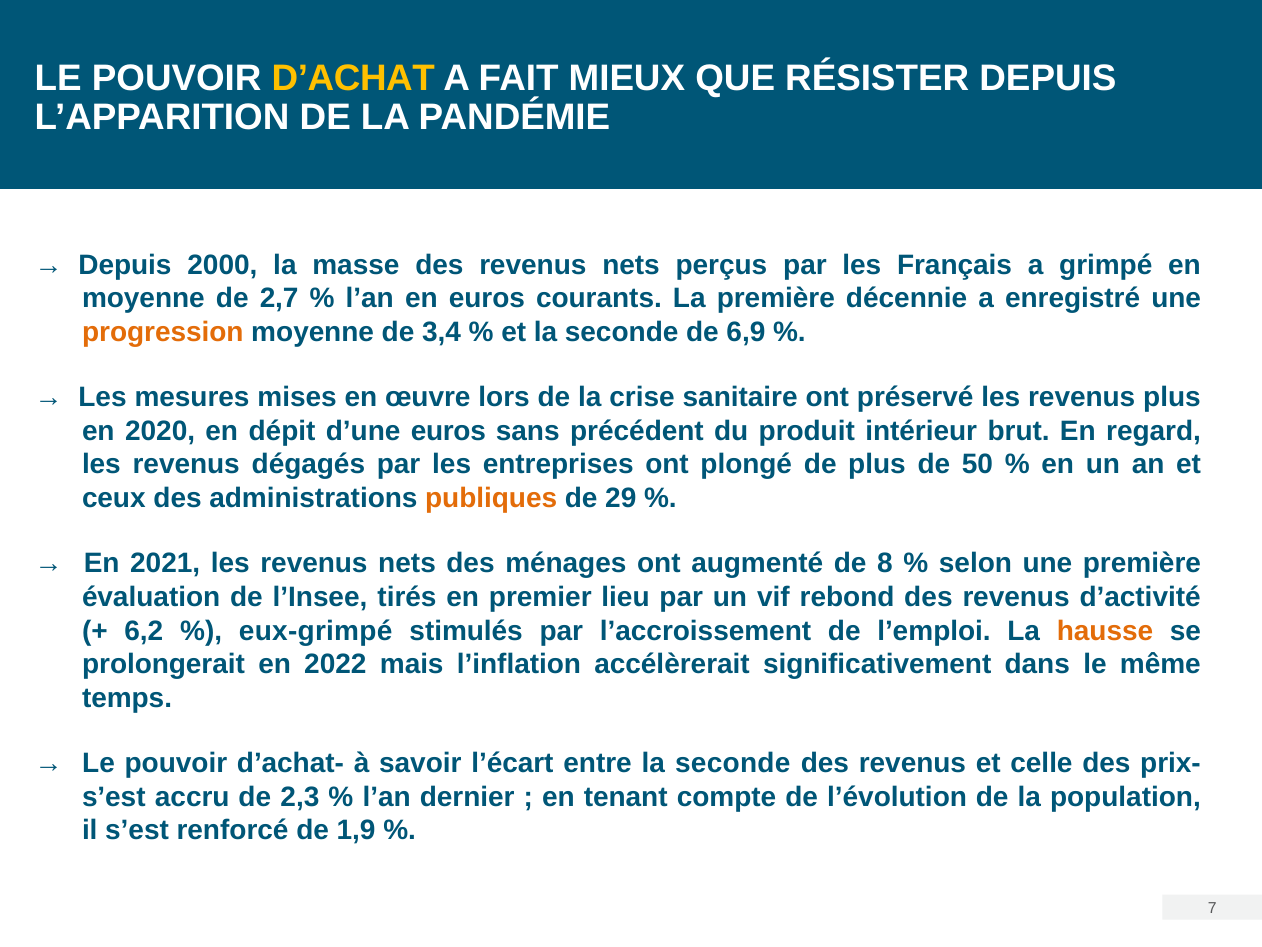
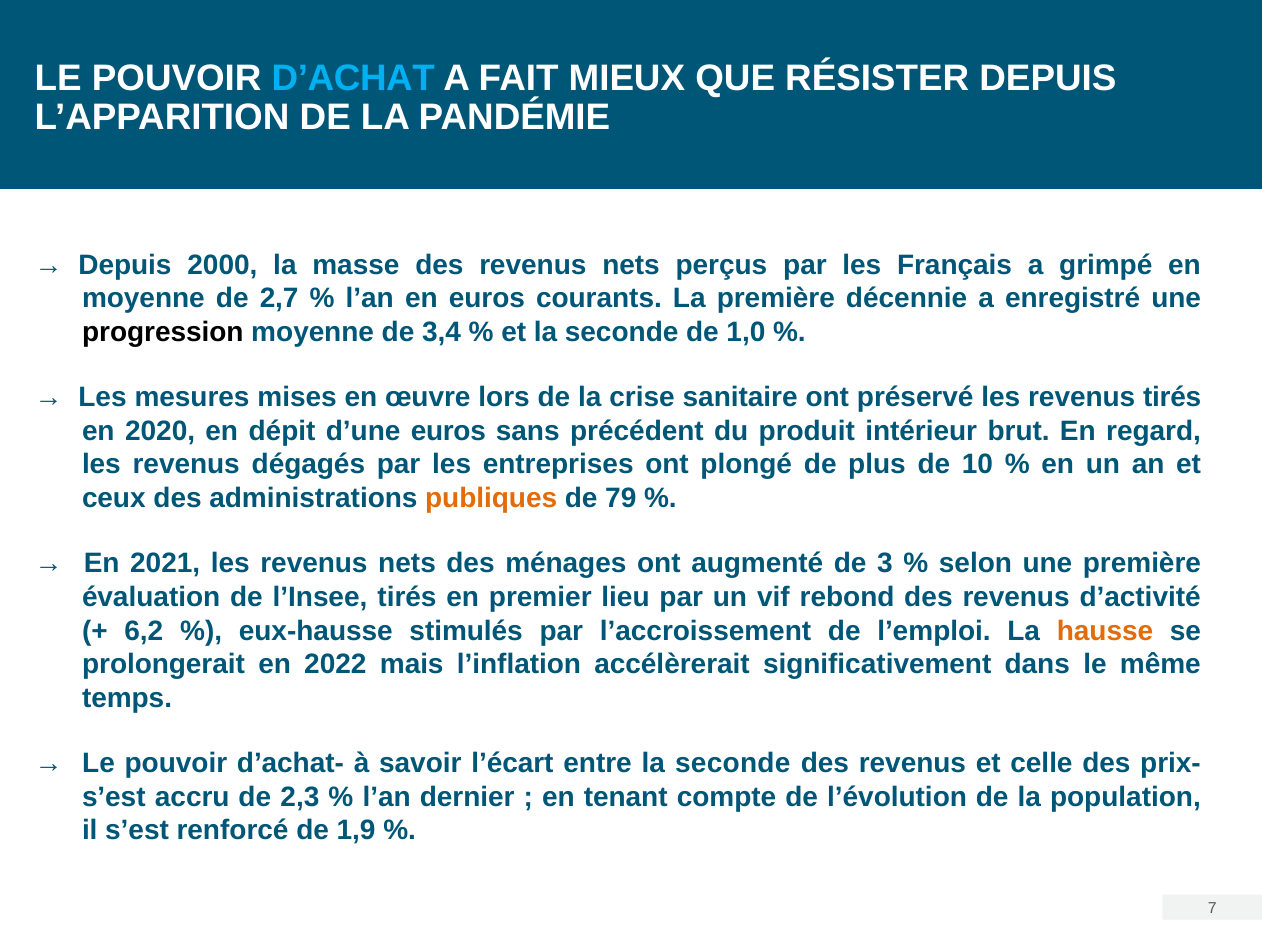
D’ACHAT colour: yellow -> light blue
progression colour: orange -> black
6,9: 6,9 -> 1,0
revenus plus: plus -> tirés
50: 50 -> 10
29: 29 -> 79
8: 8 -> 3
eux-grimpé: eux-grimpé -> eux-hausse
